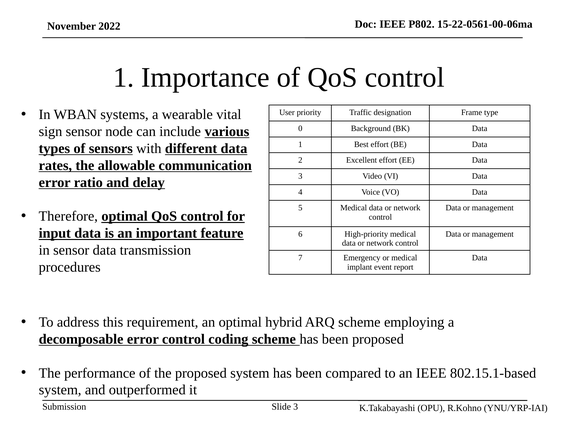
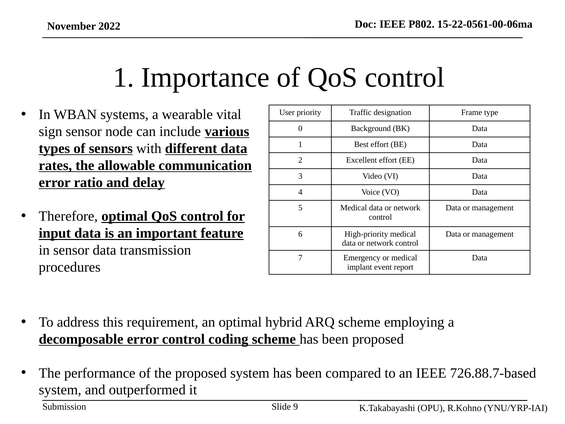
802.15.1-based: 802.15.1-based -> 726.88.7-based
Slide 3: 3 -> 9
